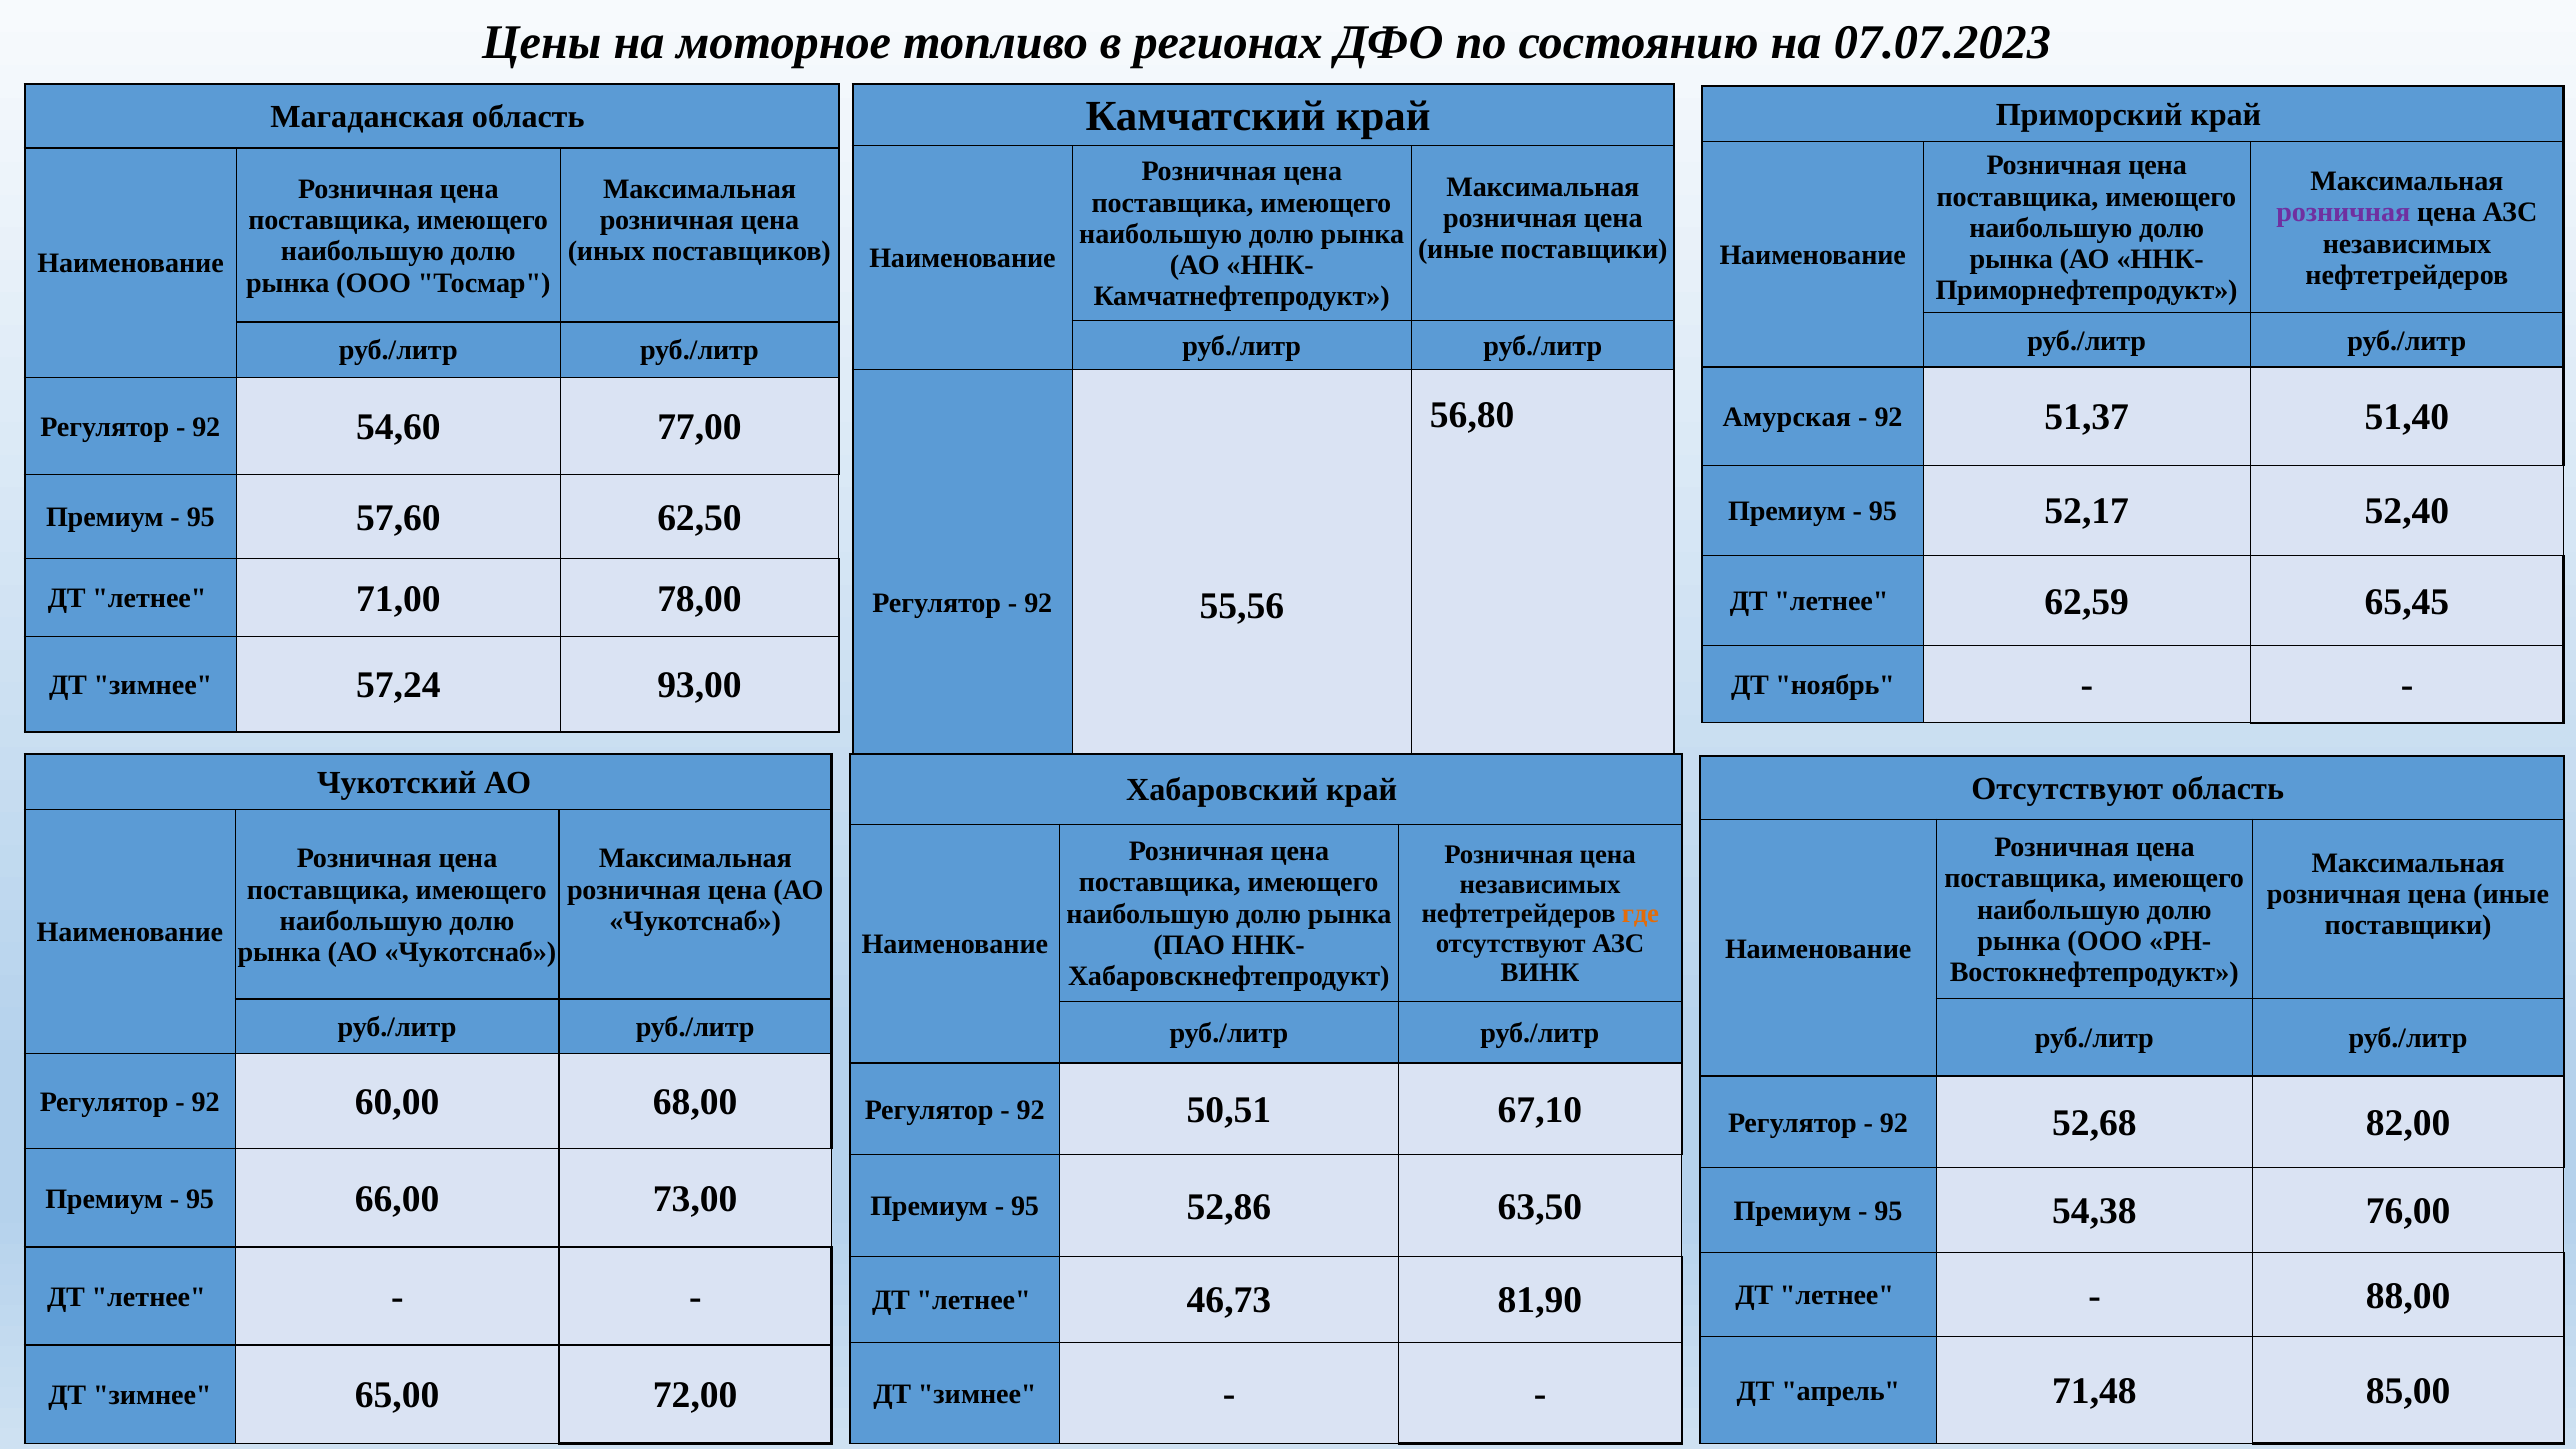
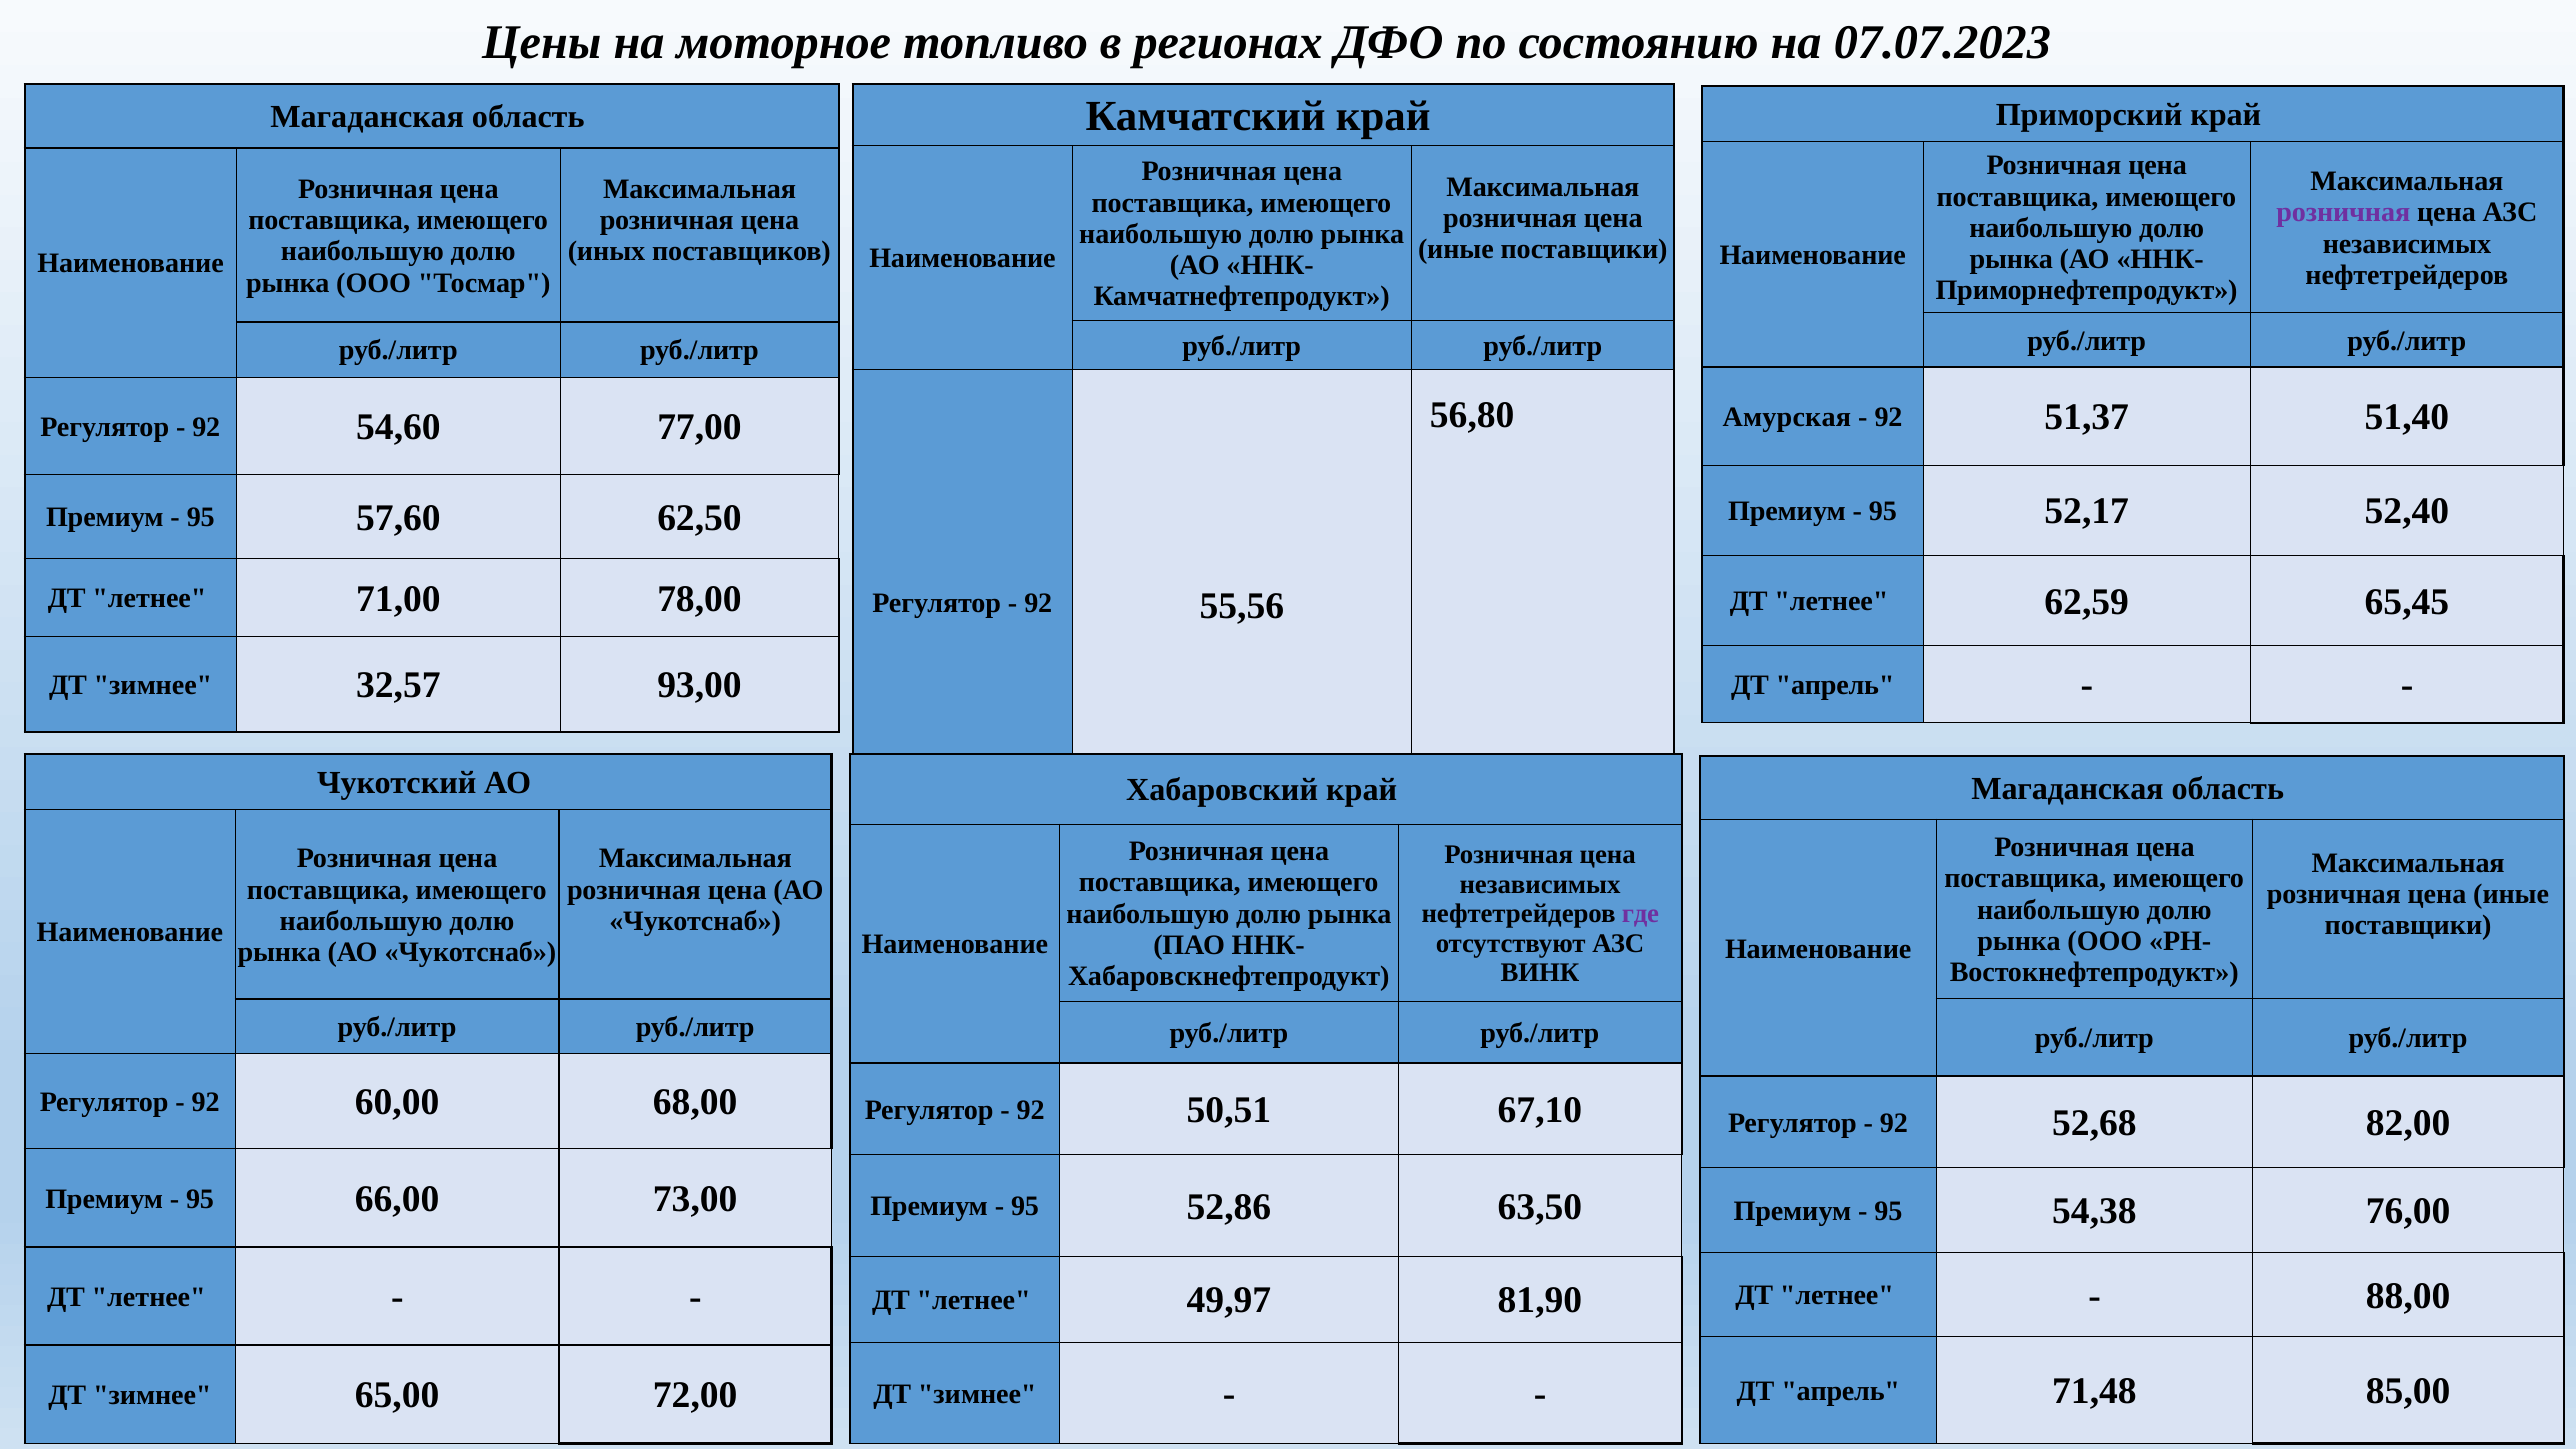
57,24: 57,24 -> 32,57
ноябрь at (1835, 685): ноябрь -> апрель
Отсутствуют at (2067, 789): Отсутствуют -> Магаданская
где colour: orange -> purple
46,73: 46,73 -> 49,97
